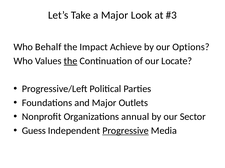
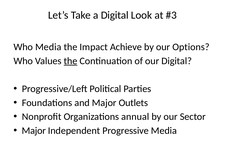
a Major: Major -> Digital
Who Behalf: Behalf -> Media
our Locate: Locate -> Digital
Guess at (34, 131): Guess -> Major
Progressive underline: present -> none
